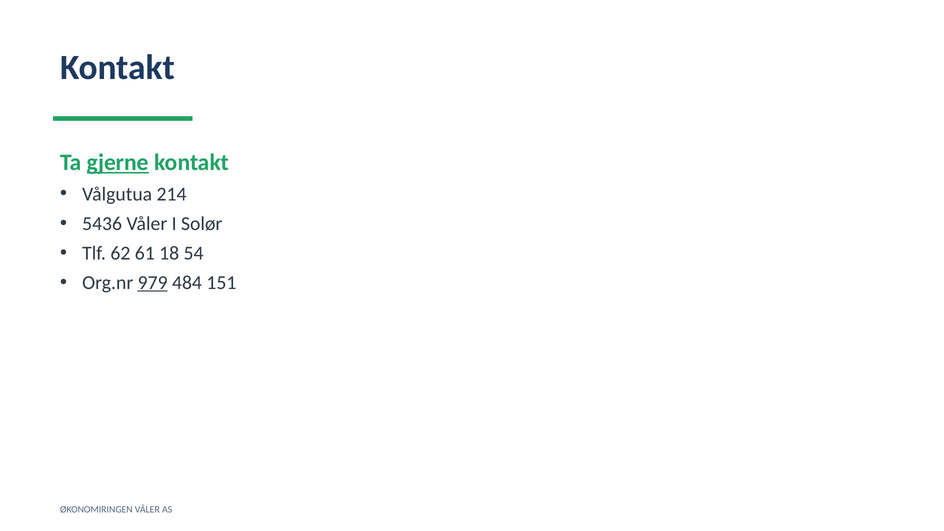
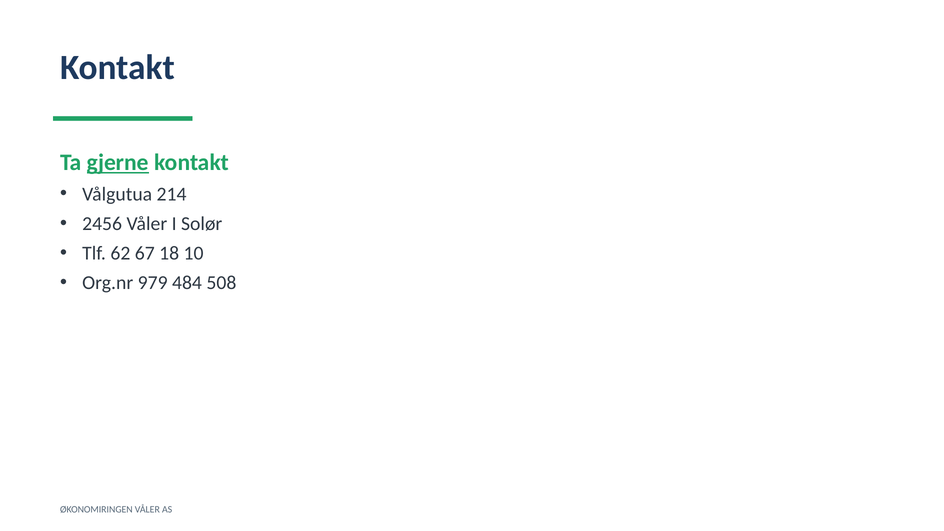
5436: 5436 -> 2456
61: 61 -> 67
54: 54 -> 10
979 underline: present -> none
151: 151 -> 508
